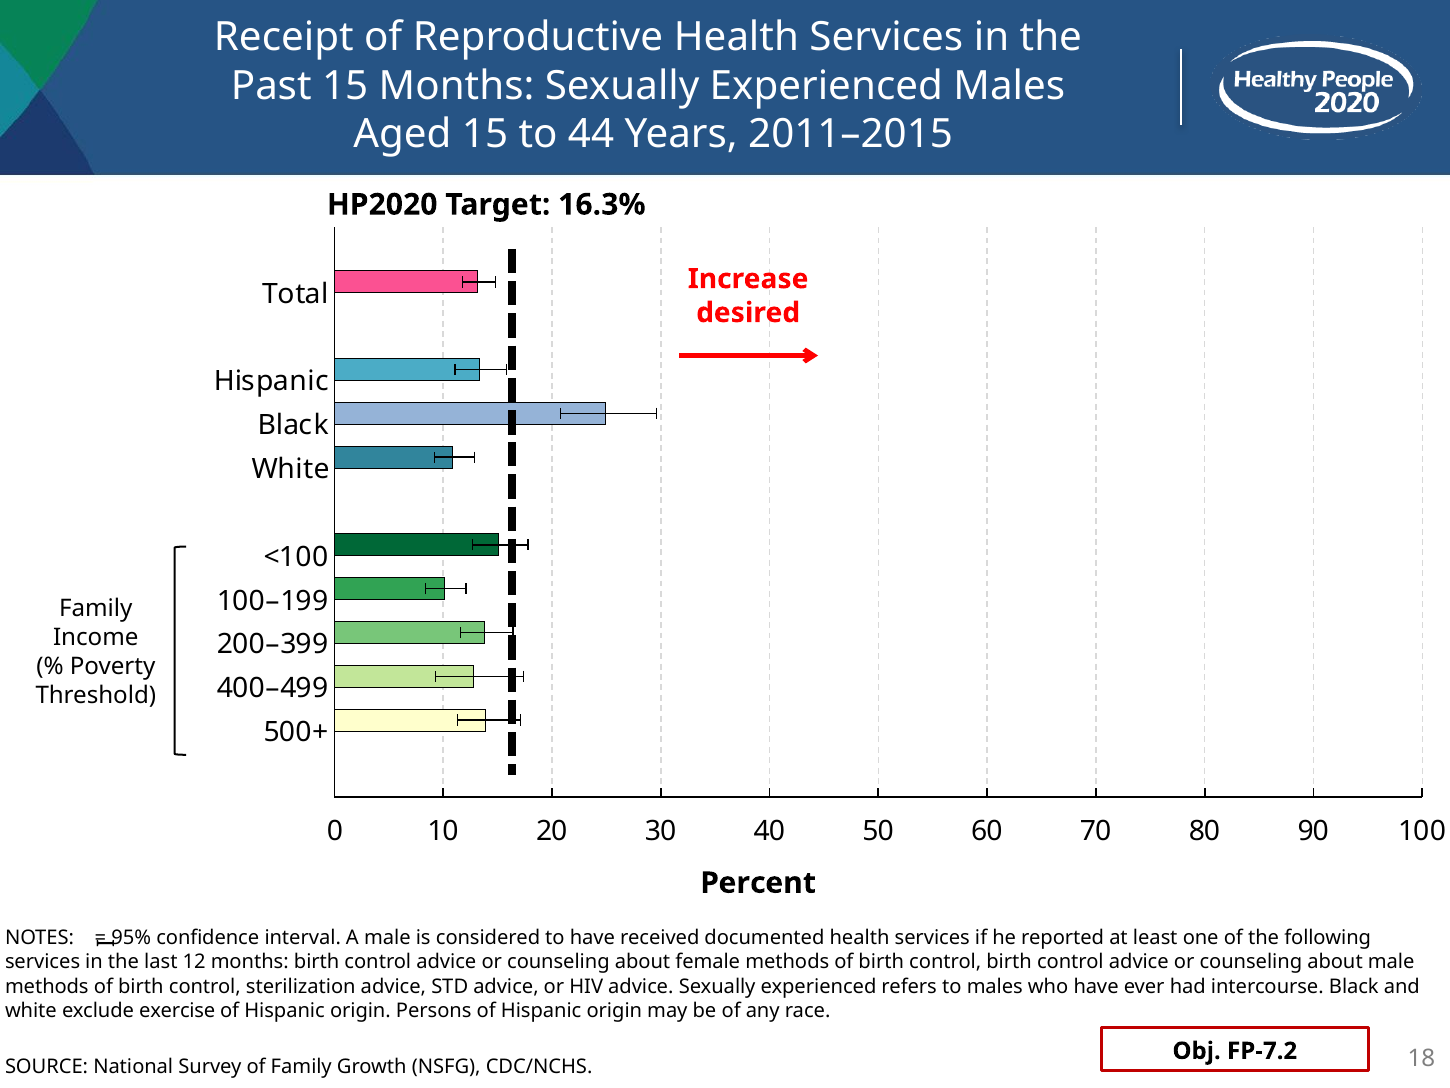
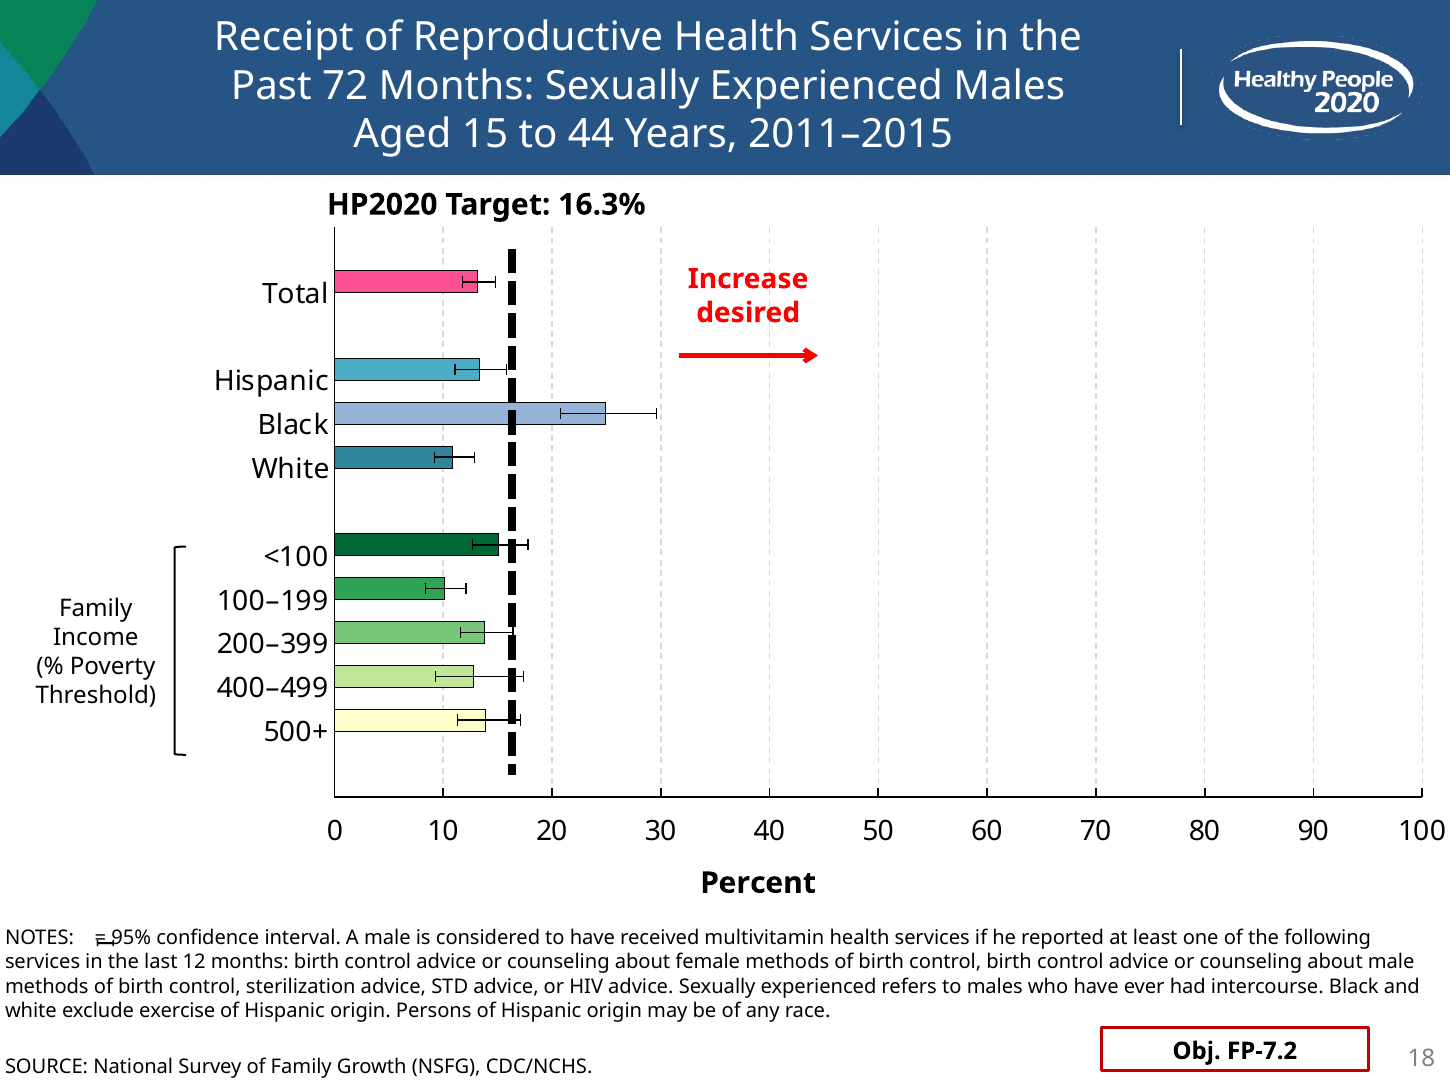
Past 15: 15 -> 72
documented: documented -> multivitamin
